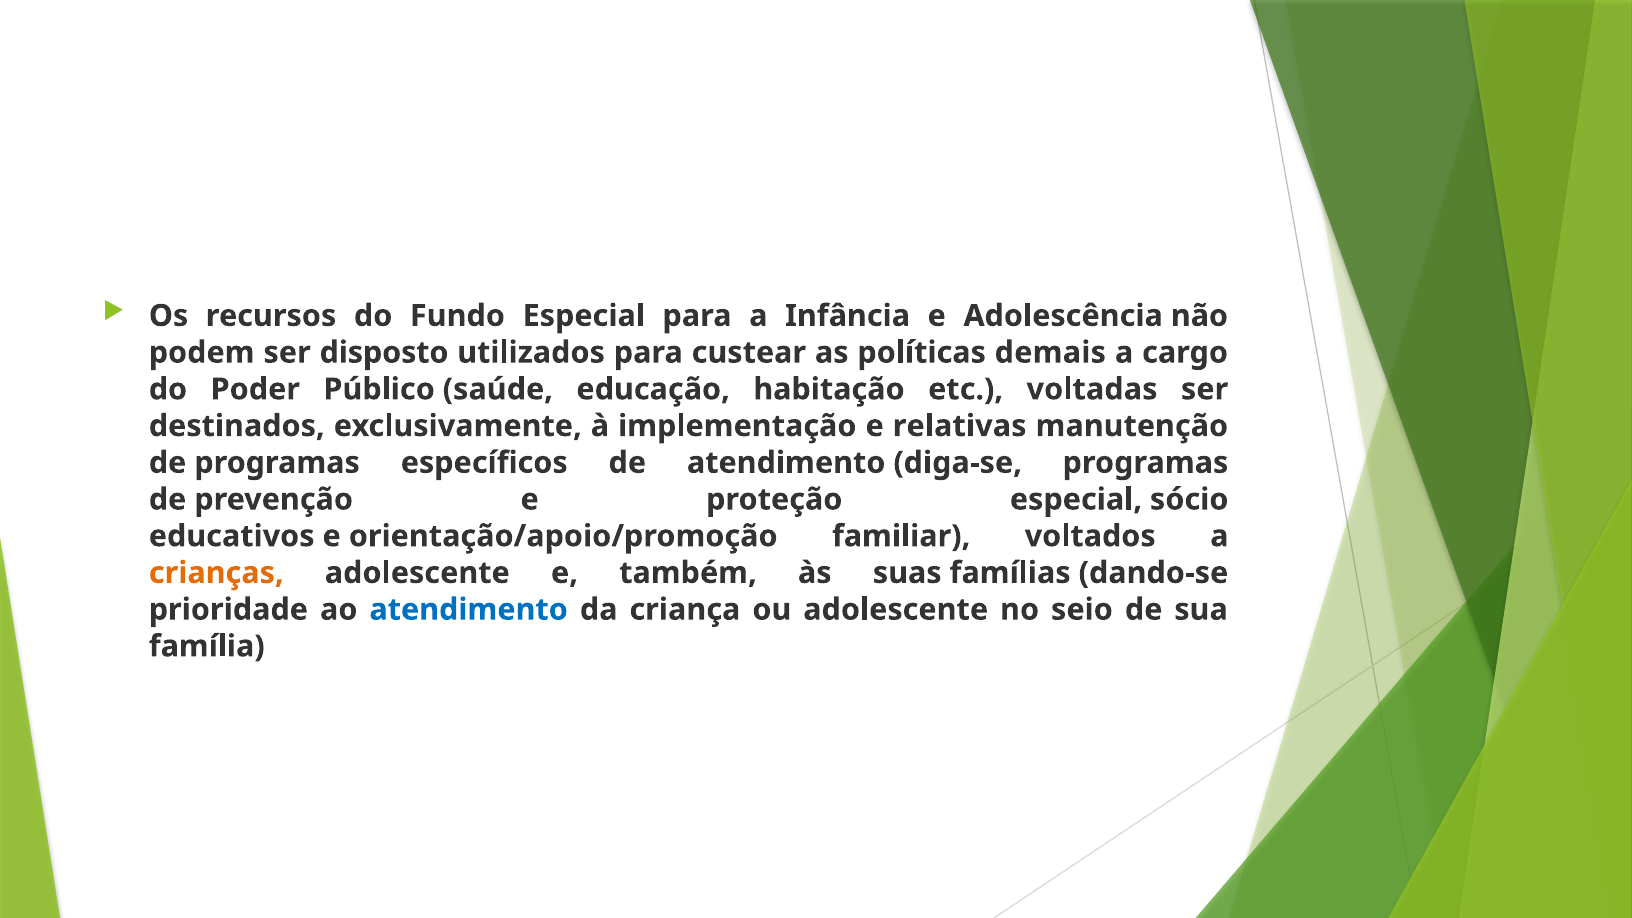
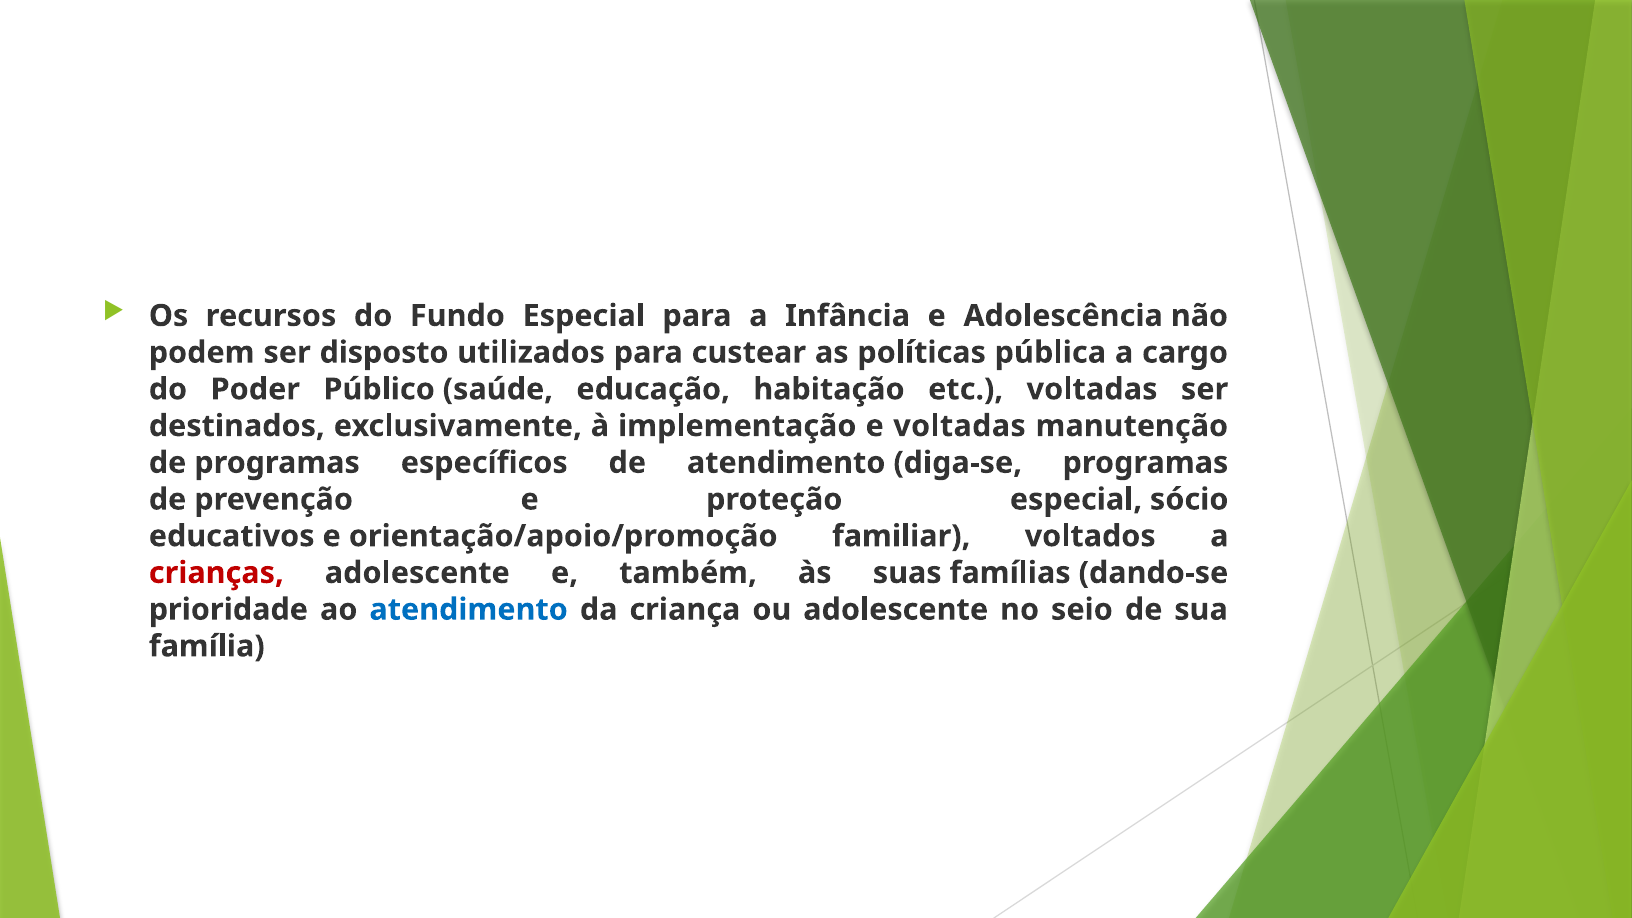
demais: demais -> pública
e relativas: relativas -> voltadas
crianças colour: orange -> red
